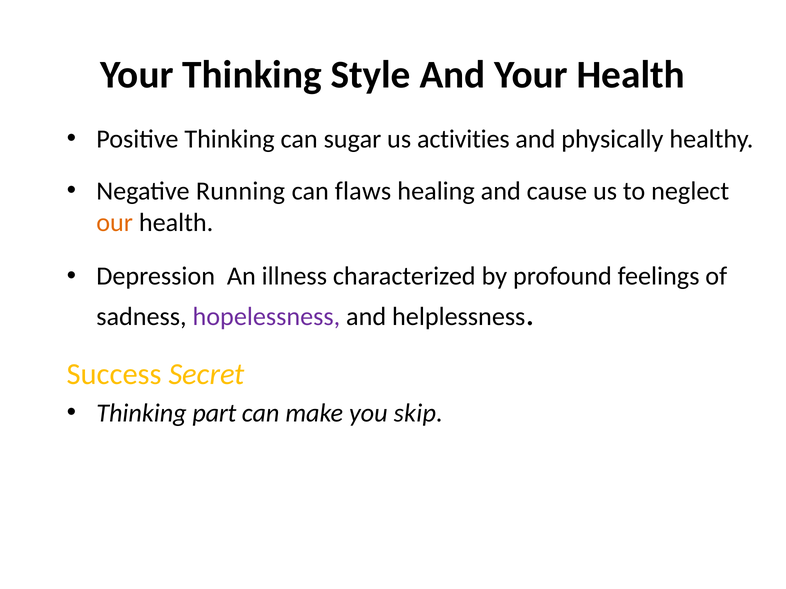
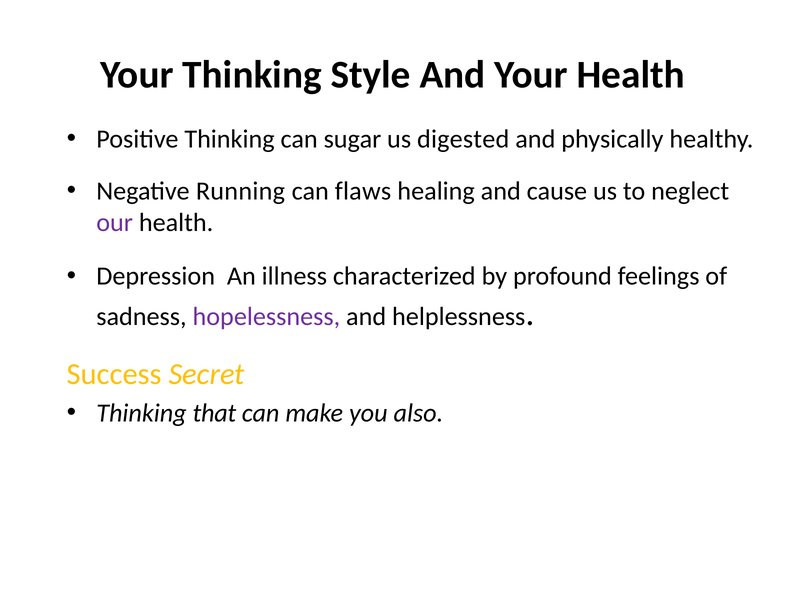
activities: activities -> digested
our colour: orange -> purple
part: part -> that
skip: skip -> also
